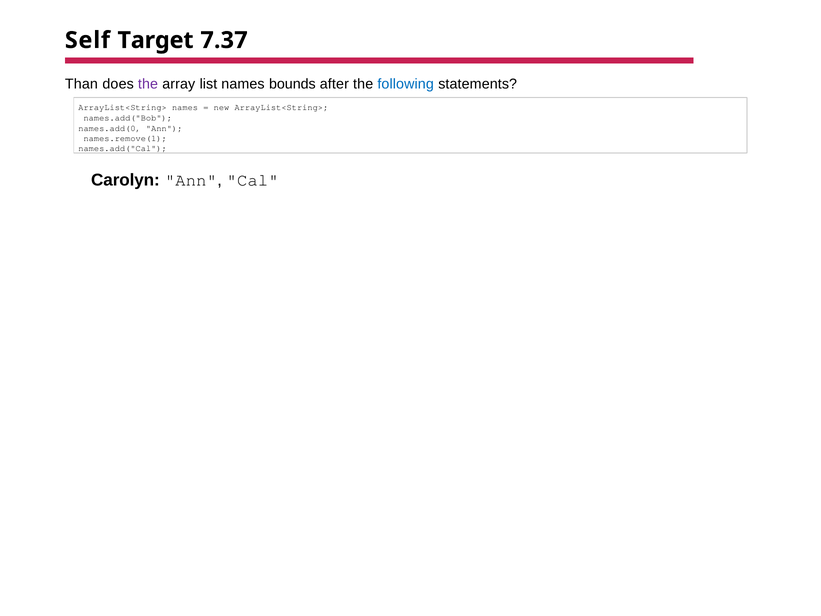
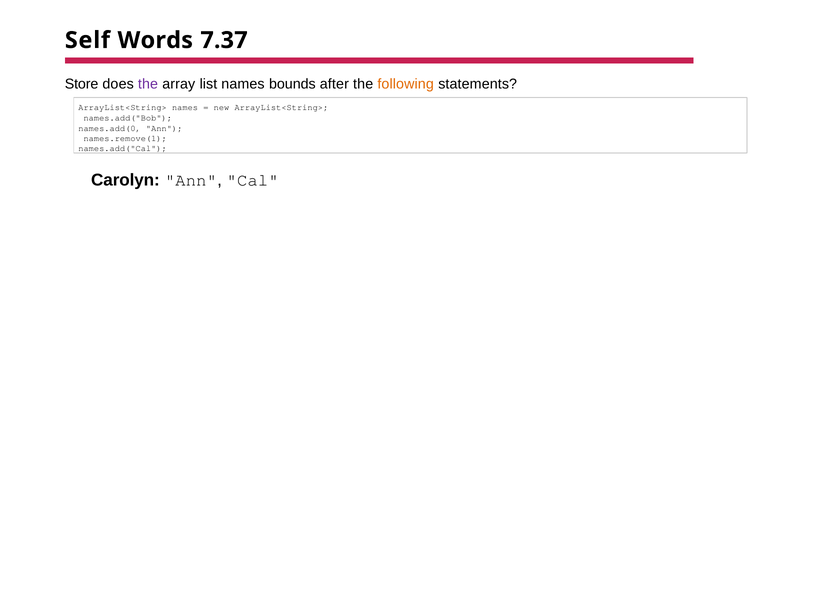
Target: Target -> Words
Than: Than -> Store
following colour: blue -> orange
